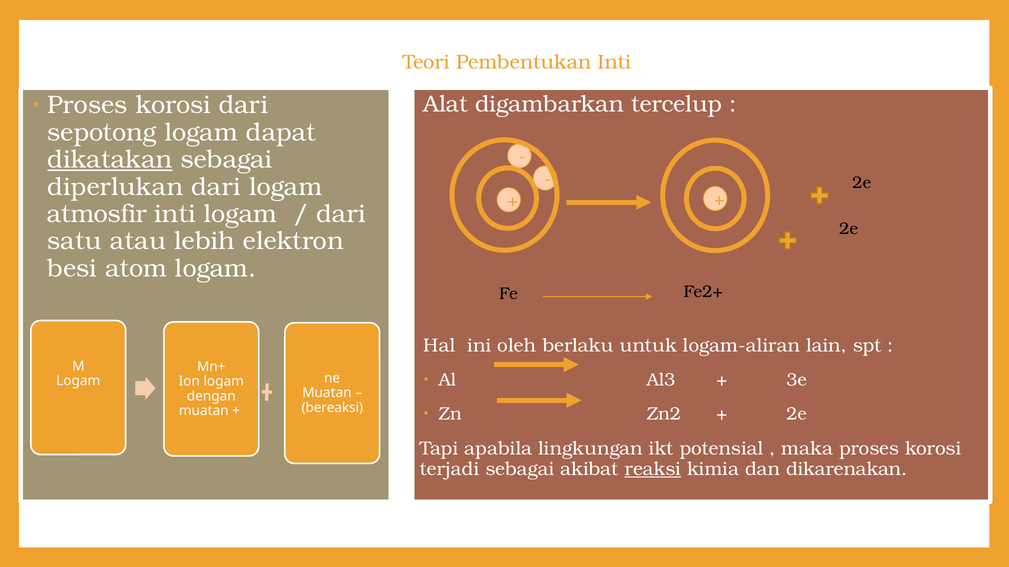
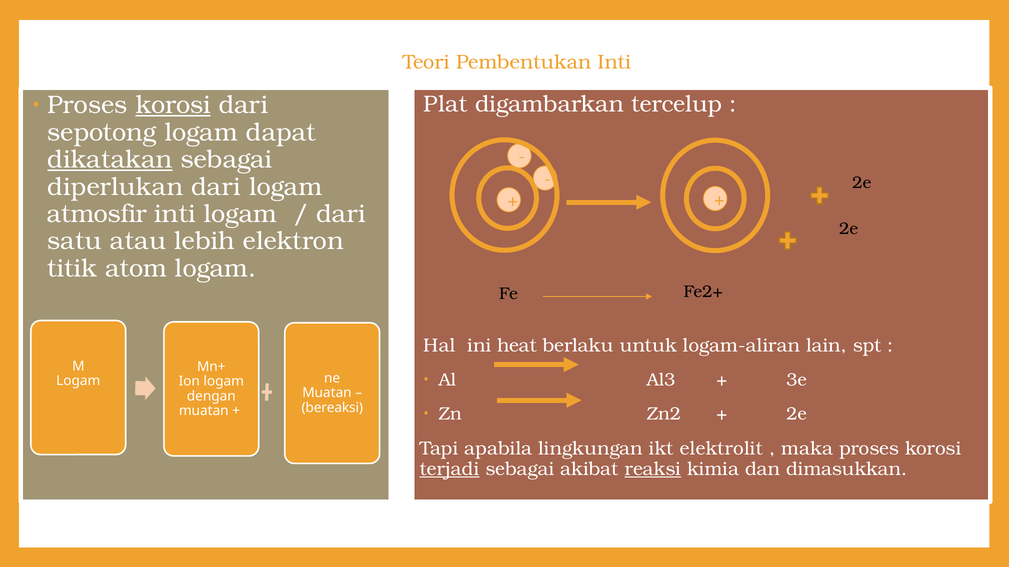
Alat: Alat -> Plat
korosi at (173, 105) underline: none -> present
besi: besi -> titik
oleh: oleh -> heat
potensial: potensial -> elektrolit
terjadi underline: none -> present
dikarenakan: dikarenakan -> dimasukkan
